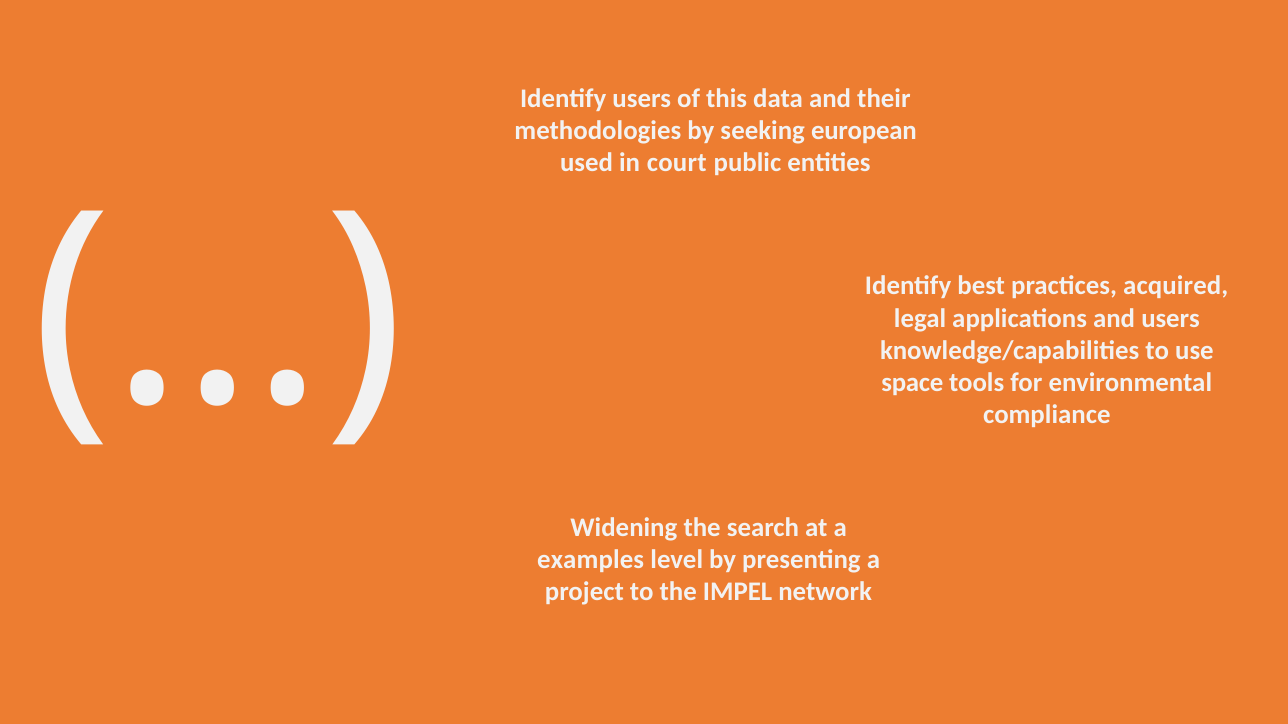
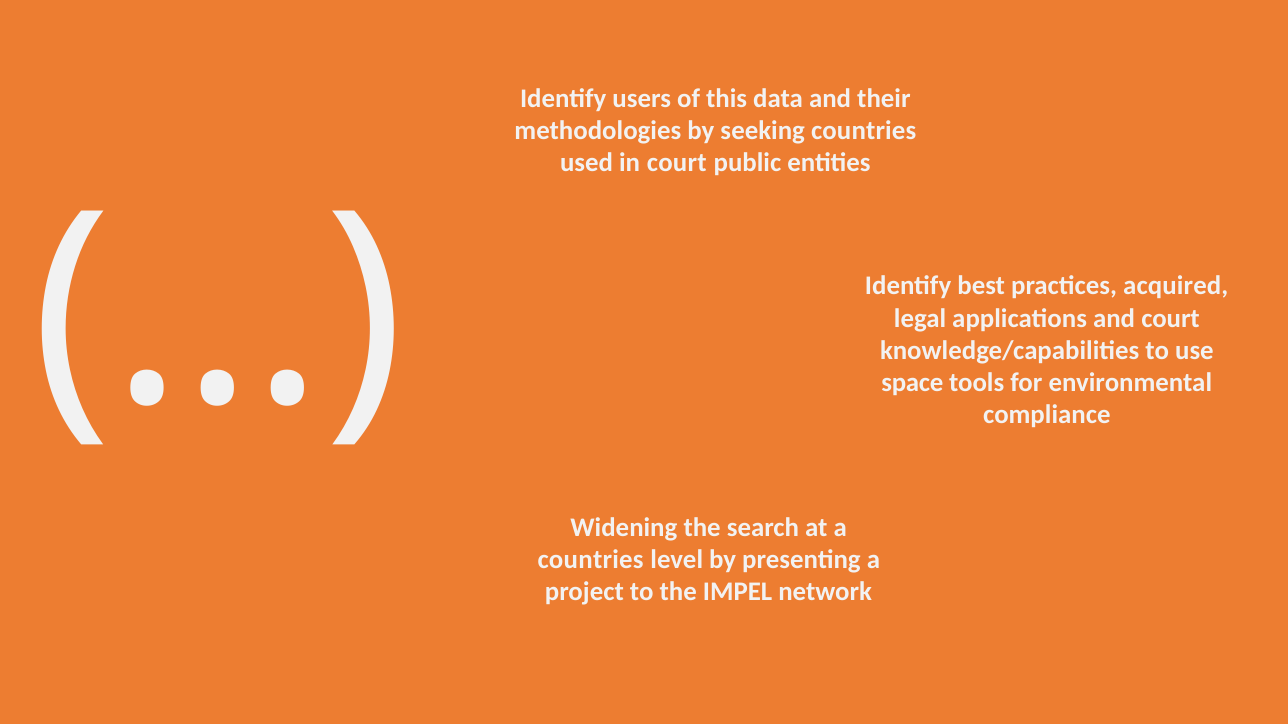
seeking european: european -> countries
and users: users -> court
examples at (591, 560): examples -> countries
